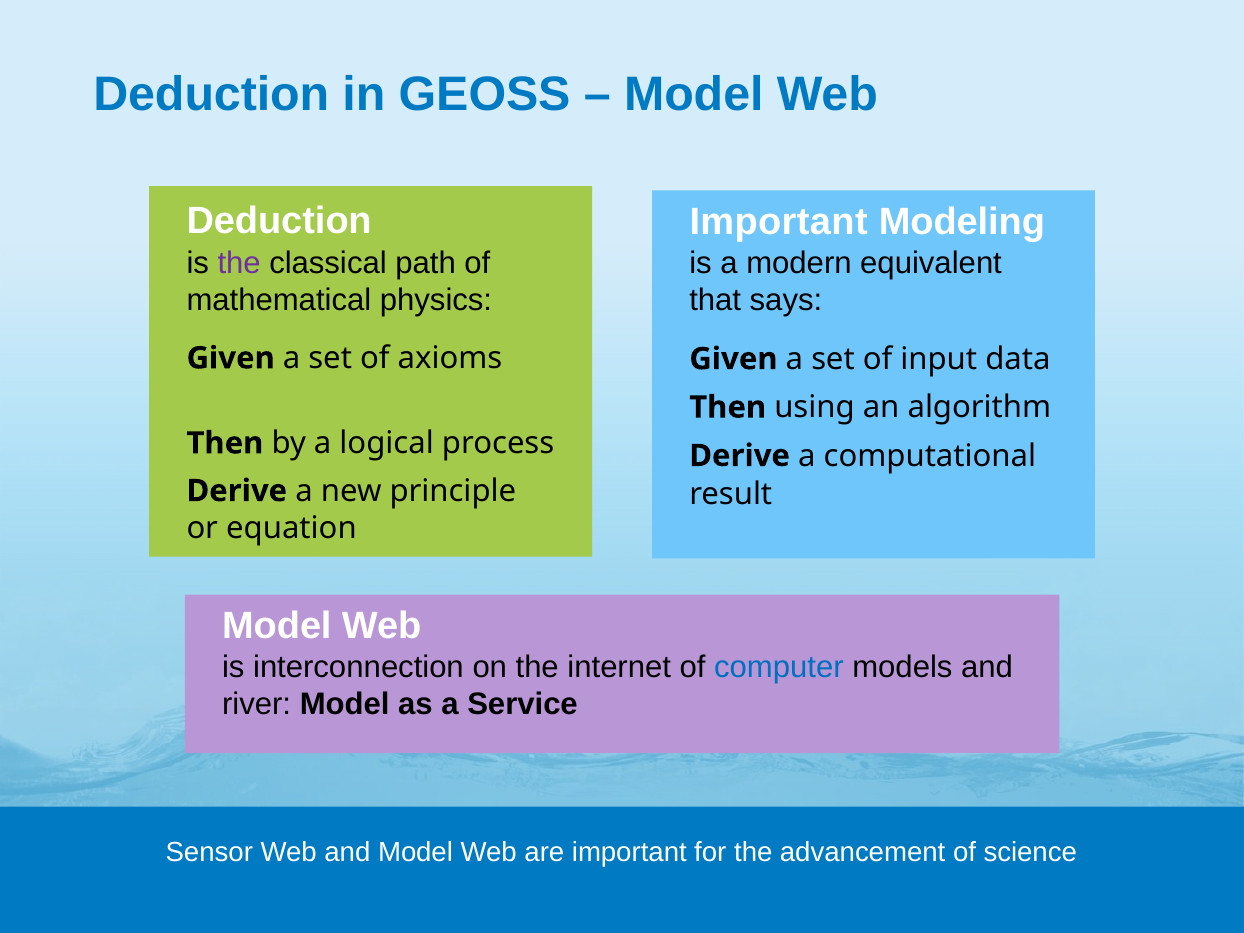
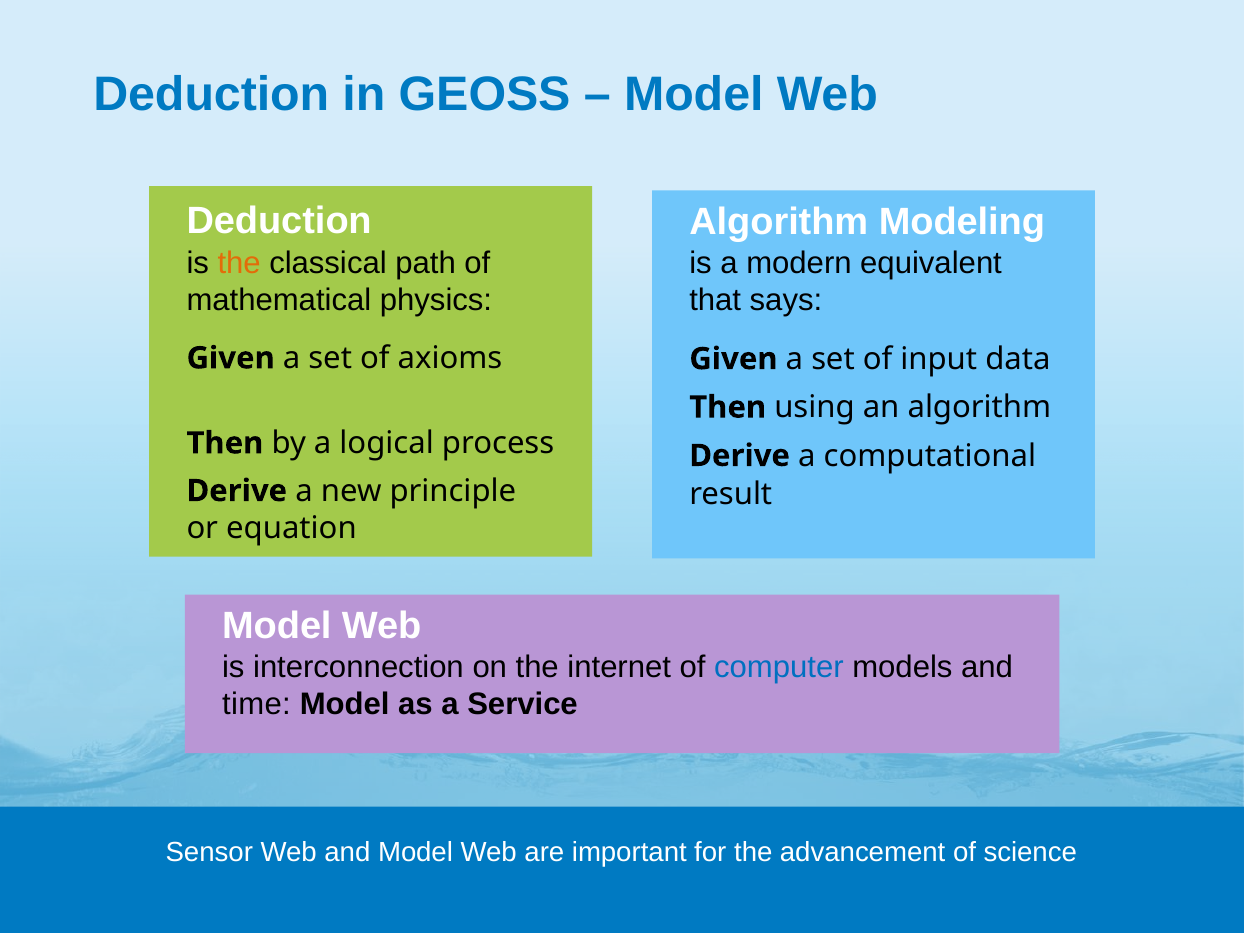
Important at (779, 222): Important -> Algorithm
the at (239, 263) colour: purple -> orange
river: river -> time
